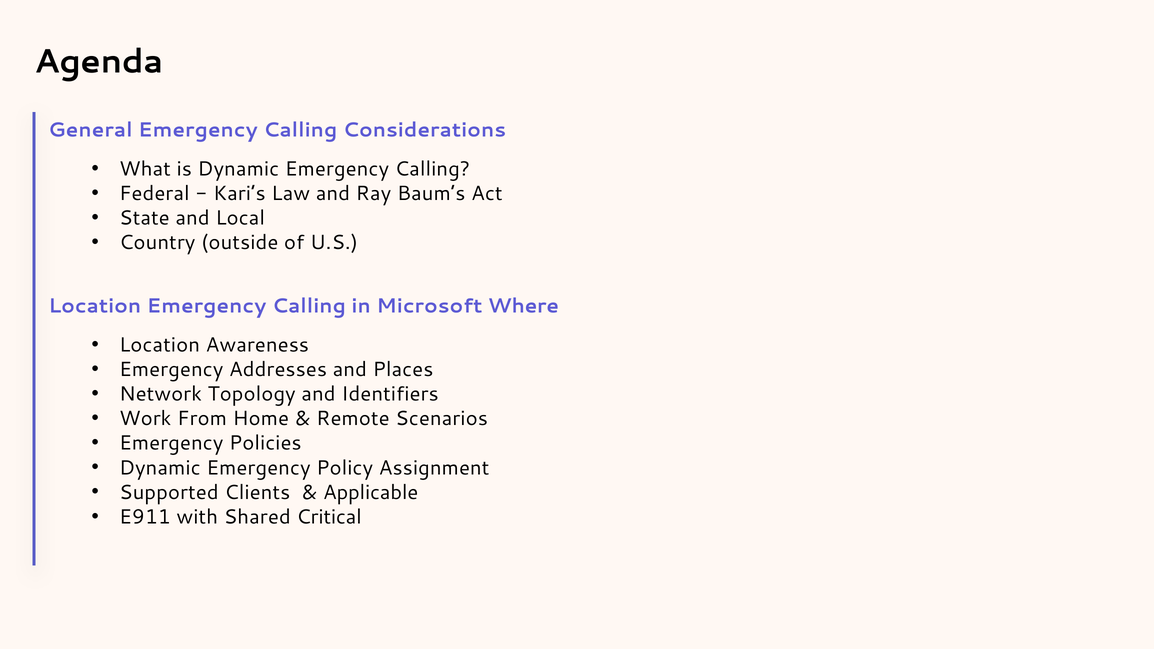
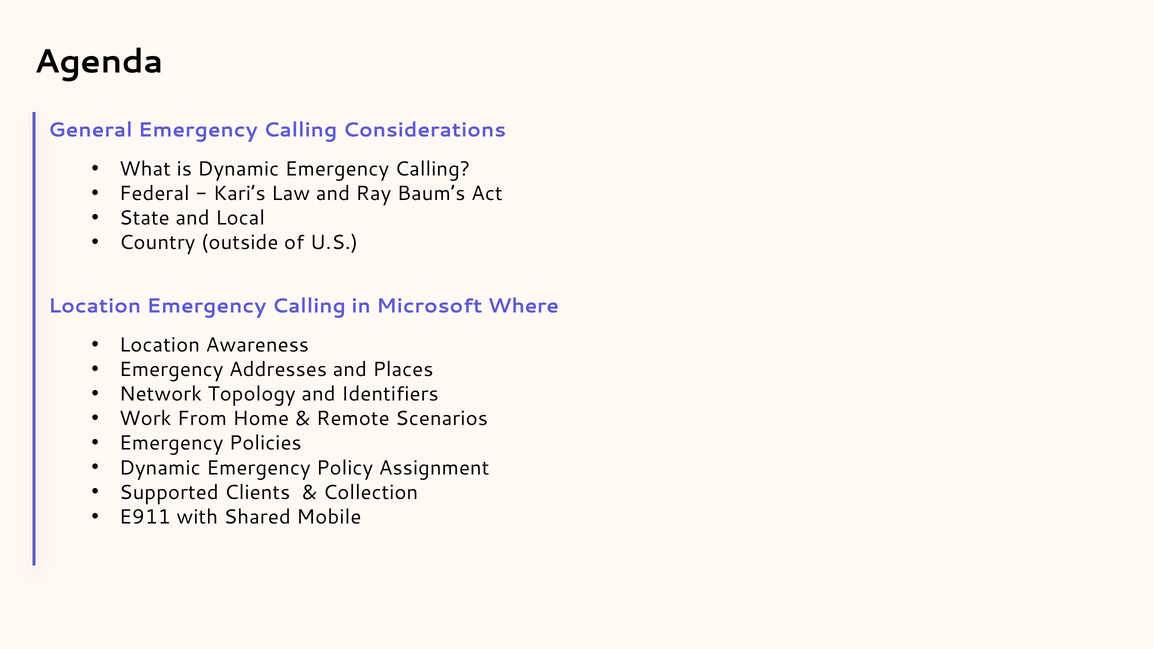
Applicable: Applicable -> Collection
Critical: Critical -> Mobile
